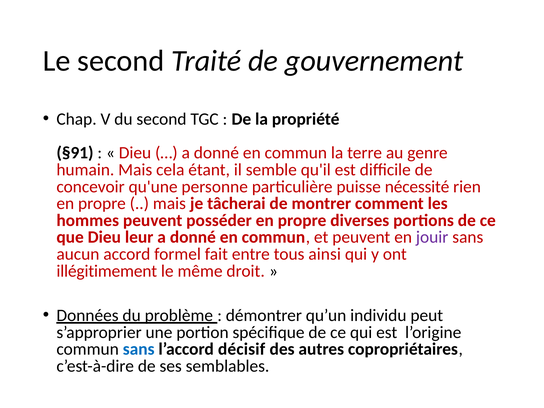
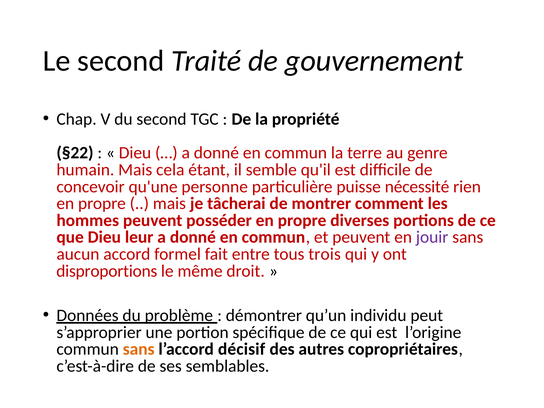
§91: §91 -> §22
ainsi: ainsi -> trois
illégitimement: illégitimement -> disproportions
sans at (139, 349) colour: blue -> orange
